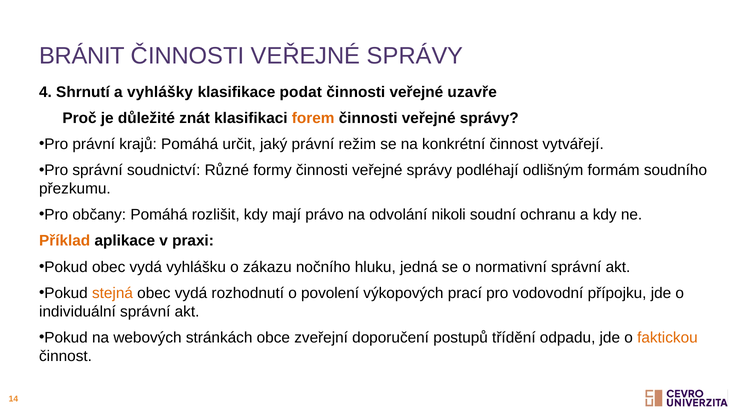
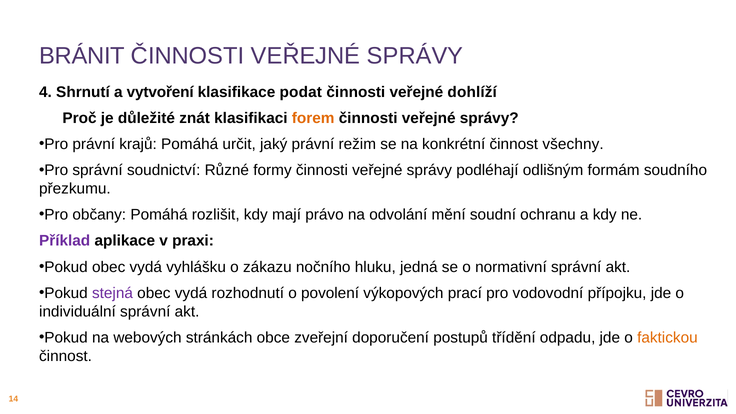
vyhlášky: vyhlášky -> vytvoření
uzavře: uzavře -> dohlíží
vytvářejí: vytvářejí -> všechny
nikoli: nikoli -> mění
Příklad colour: orange -> purple
stejná colour: orange -> purple
